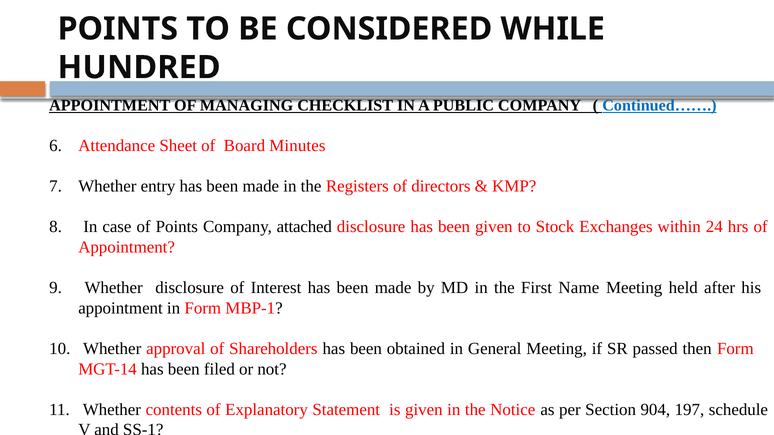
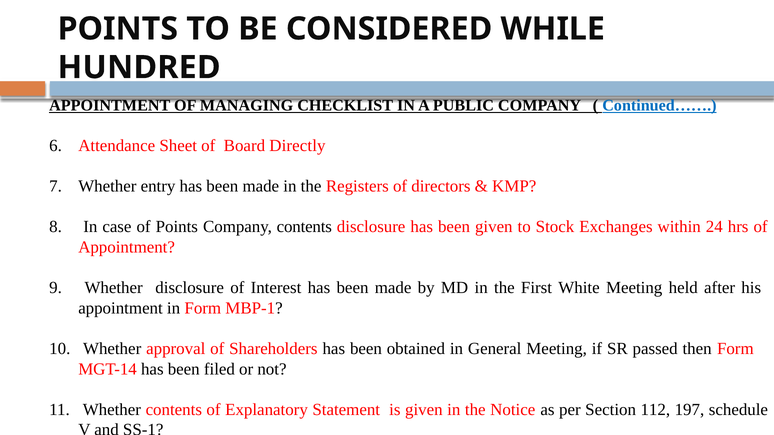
Minutes: Minutes -> Directly
Company attached: attached -> contents
Name: Name -> White
904: 904 -> 112
